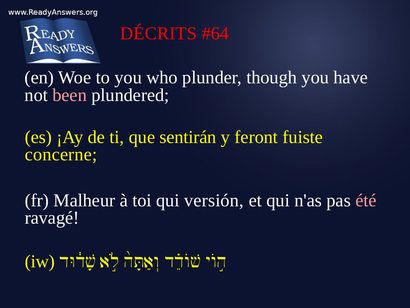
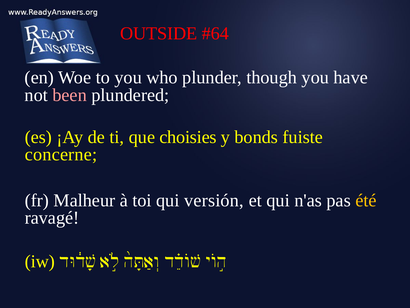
DÉCRITS: DÉCRITS -> OUTSIDE
sentirán: sentirán -> choisies
feront: feront -> bonds
été colour: pink -> yellow
